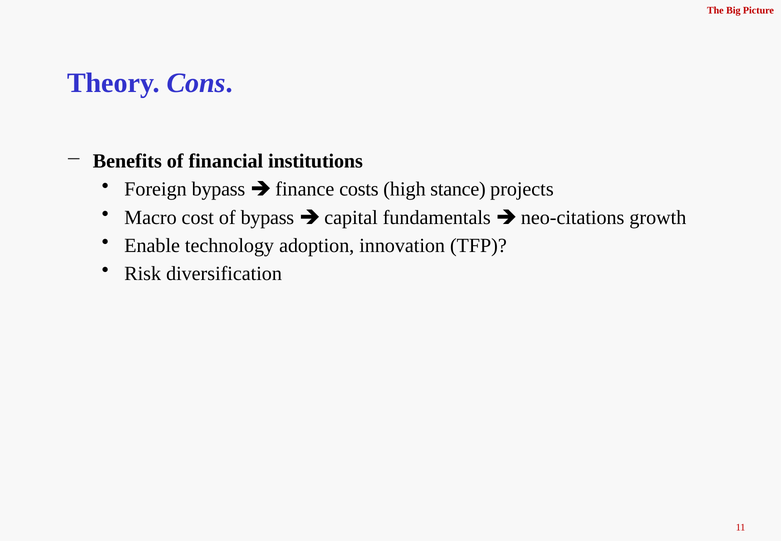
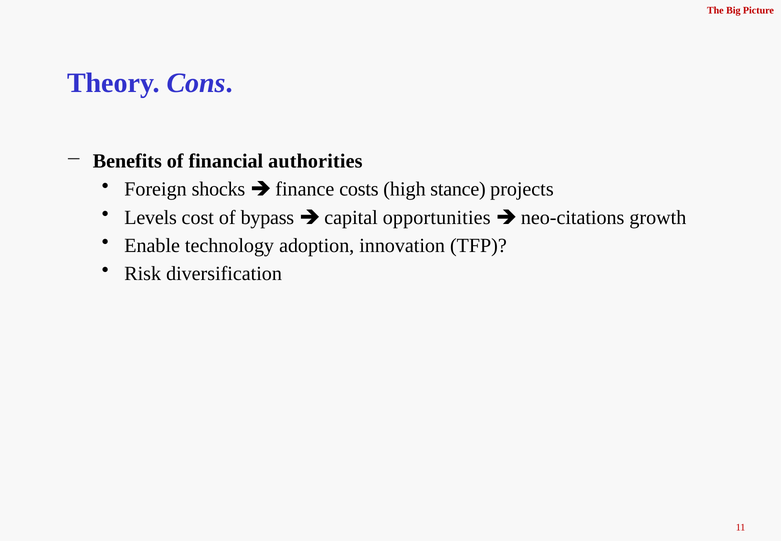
institutions: institutions -> authorities
Foreign bypass: bypass -> shocks
Macro: Macro -> Levels
fundamentals: fundamentals -> opportunities
